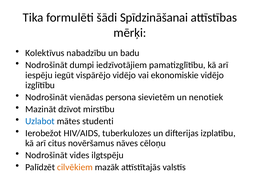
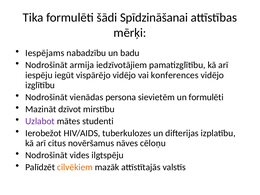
Kolektīvus: Kolektīvus -> Iespējams
dumpi: dumpi -> armija
ekonomiskie: ekonomiskie -> konferences
un nenotiek: nenotiek -> formulēti
Uzlabot colour: blue -> purple
